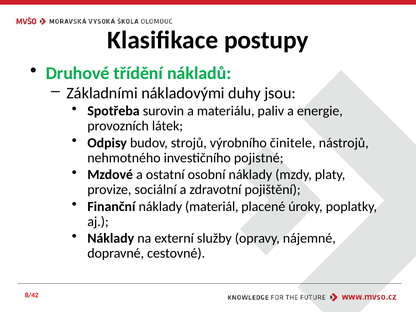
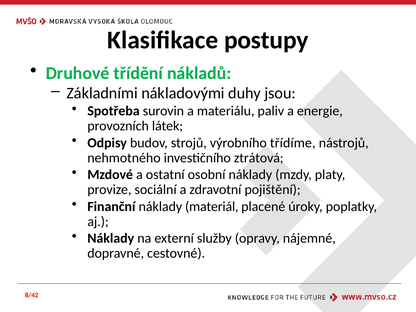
činitele: činitele -> třídíme
pojistné: pojistné -> ztrátová
